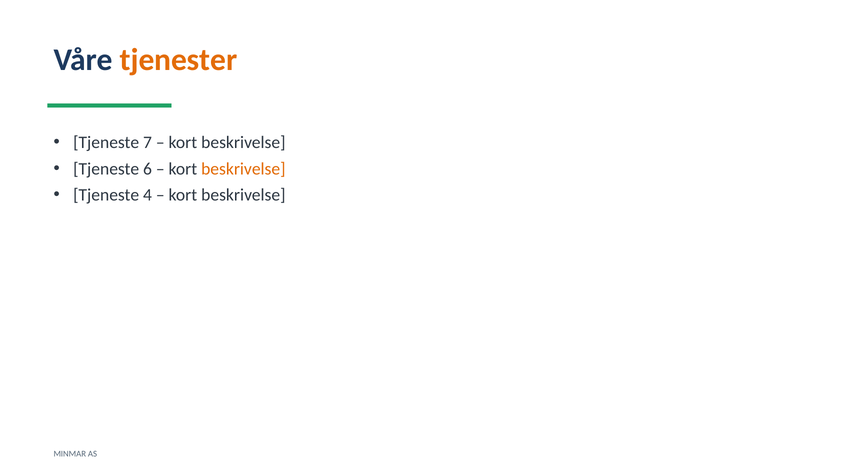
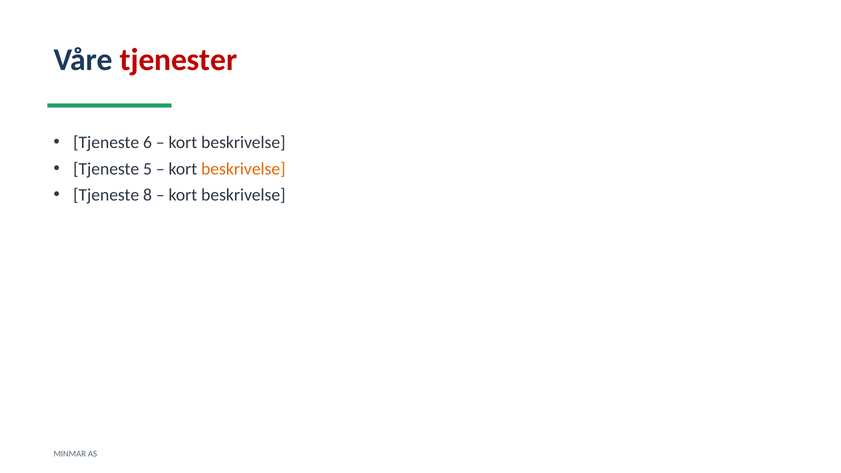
tjenester colour: orange -> red
7: 7 -> 6
6: 6 -> 5
4: 4 -> 8
